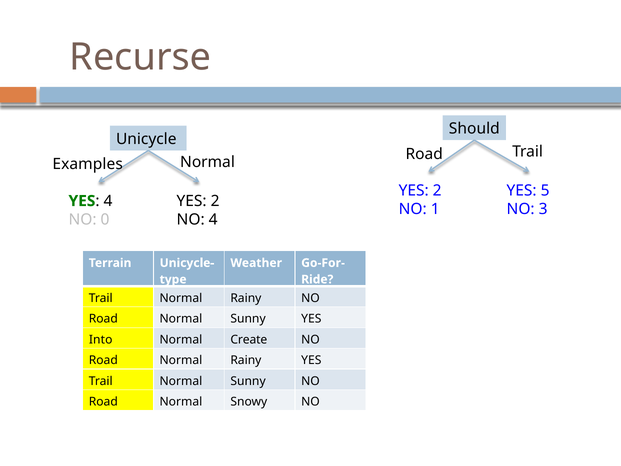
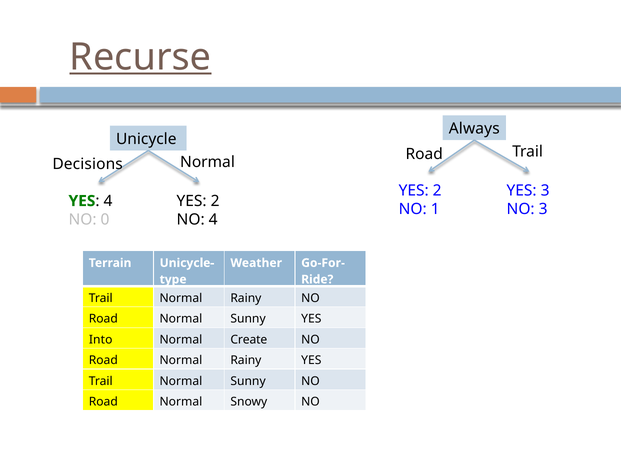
Recurse underline: none -> present
Should: Should -> Always
Examples: Examples -> Decisions
YES 5: 5 -> 3
